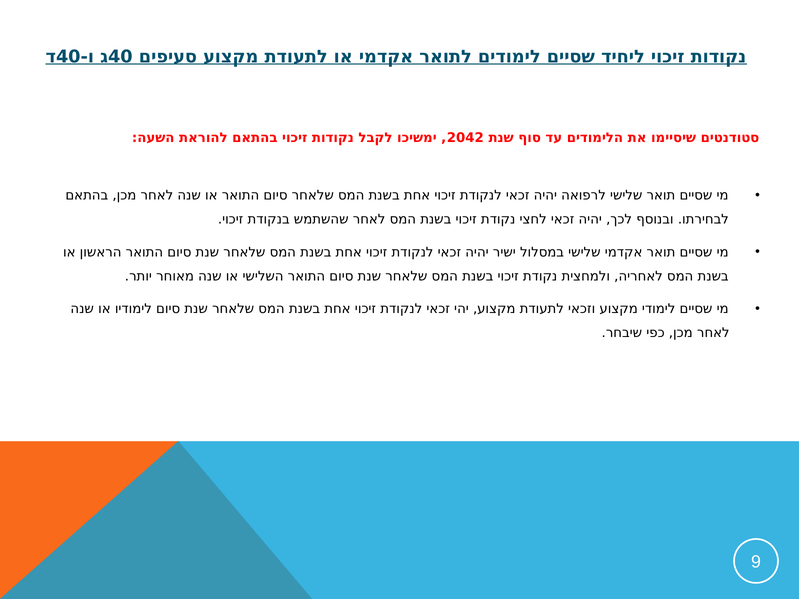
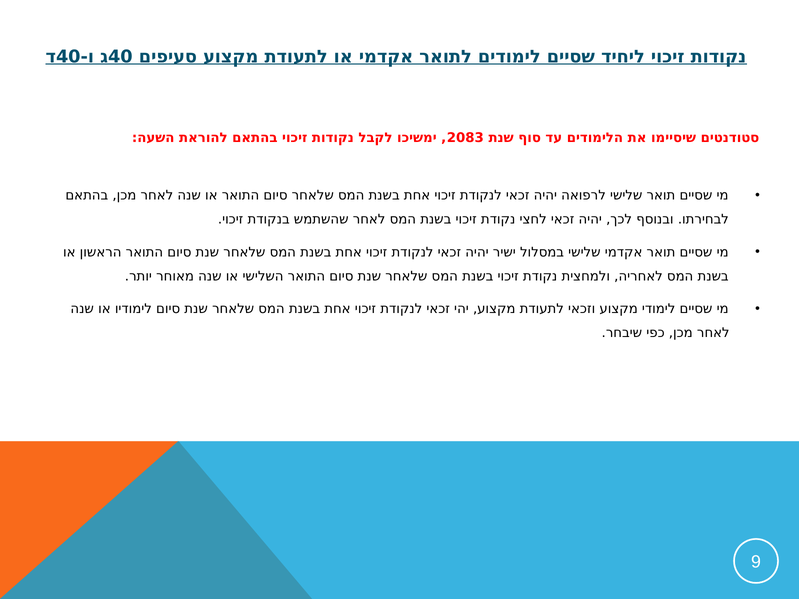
2042: 2042 -> 2083
